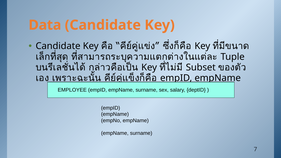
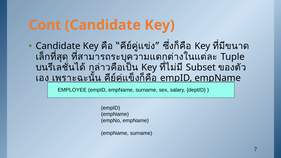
Data: Data -> Cont
